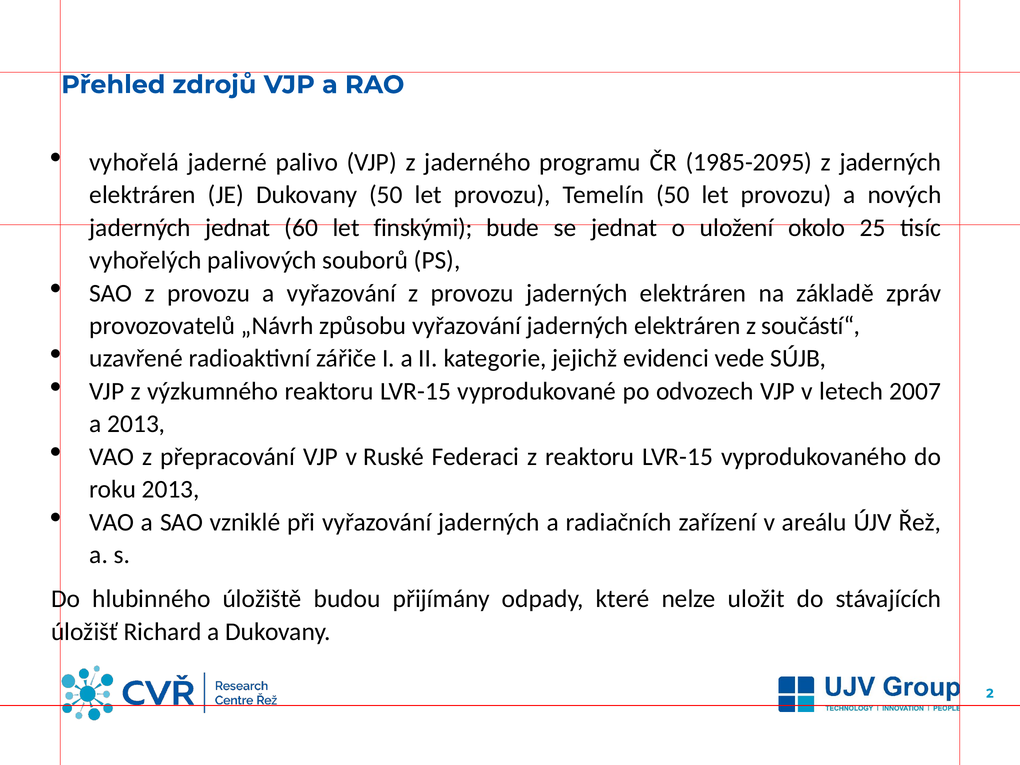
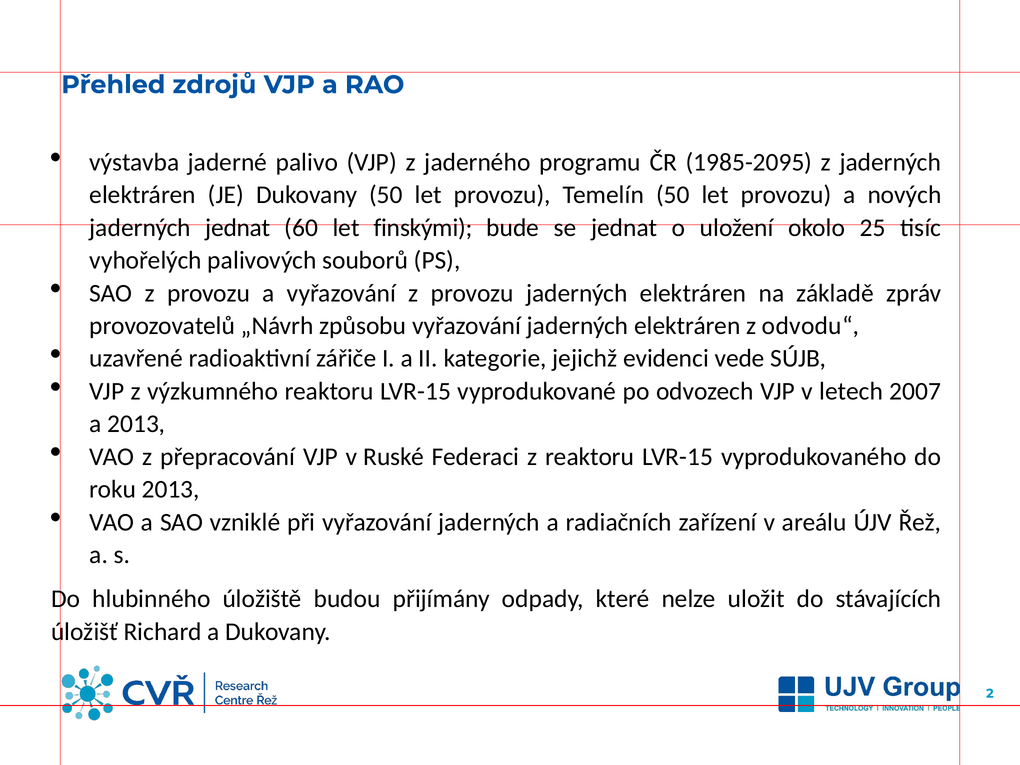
vyhořelá: vyhořelá -> výstavba
součástí“: součástí“ -> odvodu“
